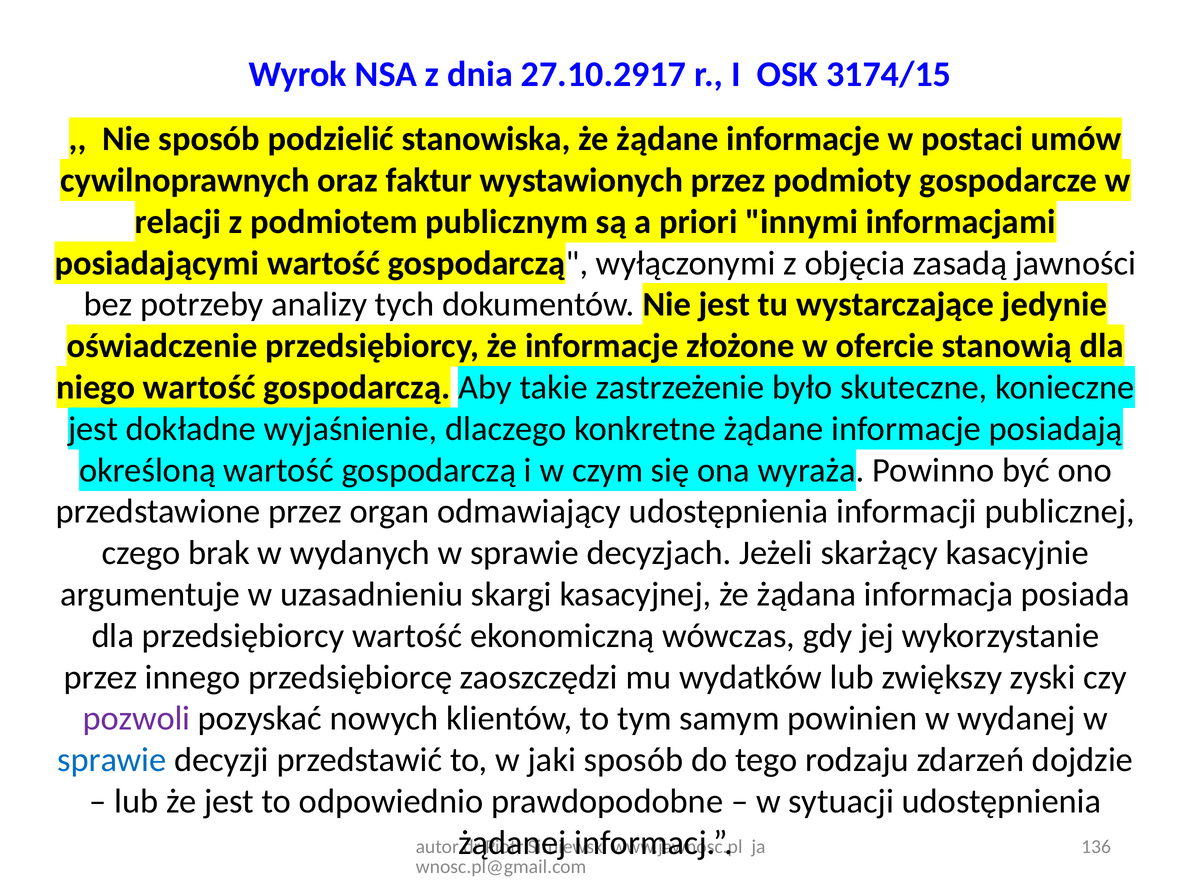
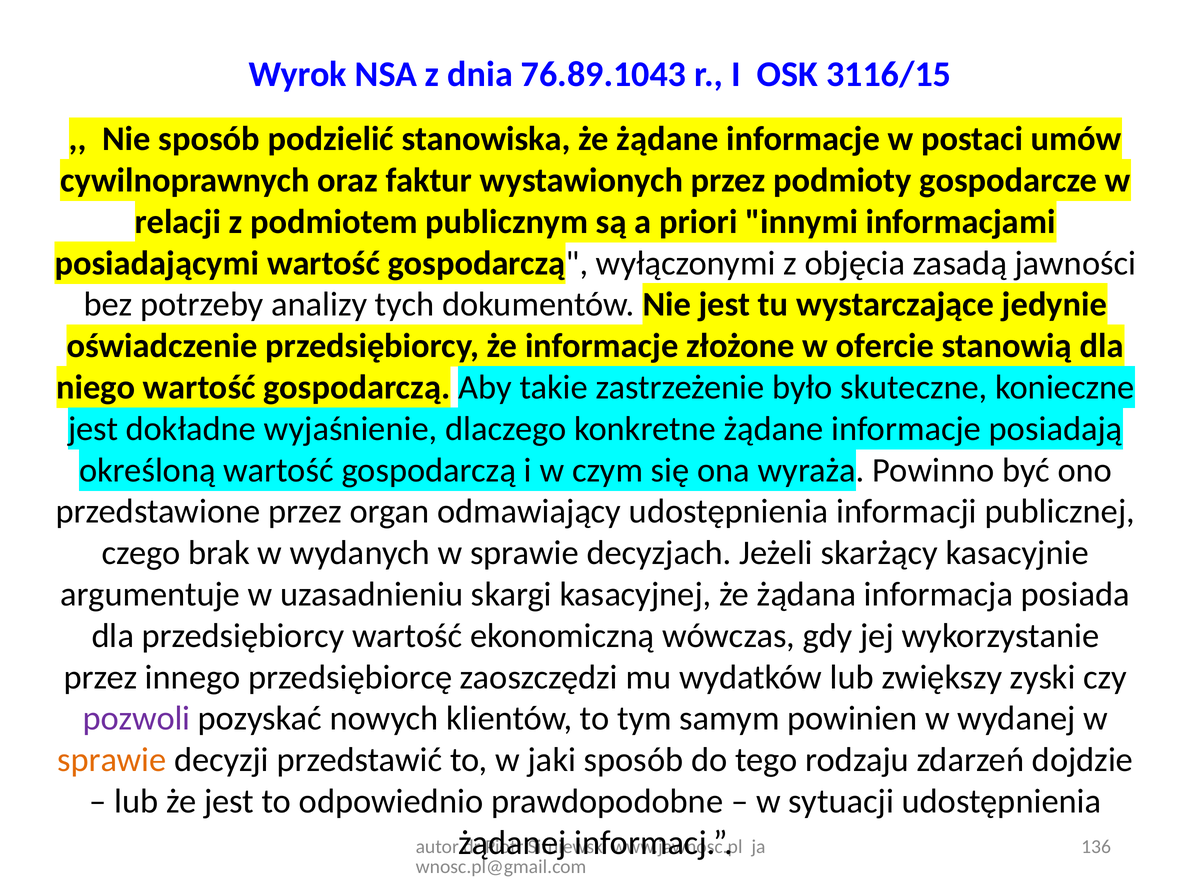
27.10.2917: 27.10.2917 -> 76.89.1043
3174/15: 3174/15 -> 3116/15
sprawie at (112, 759) colour: blue -> orange
